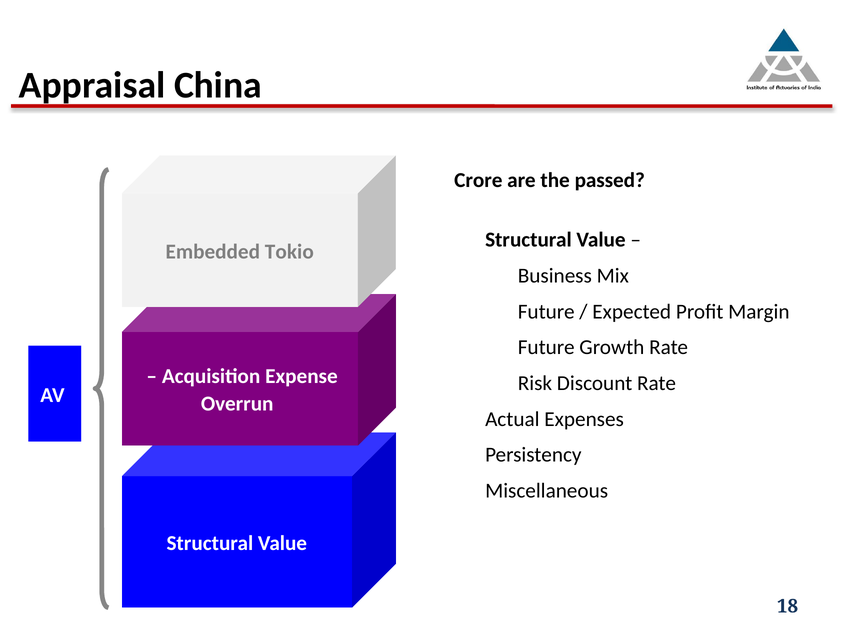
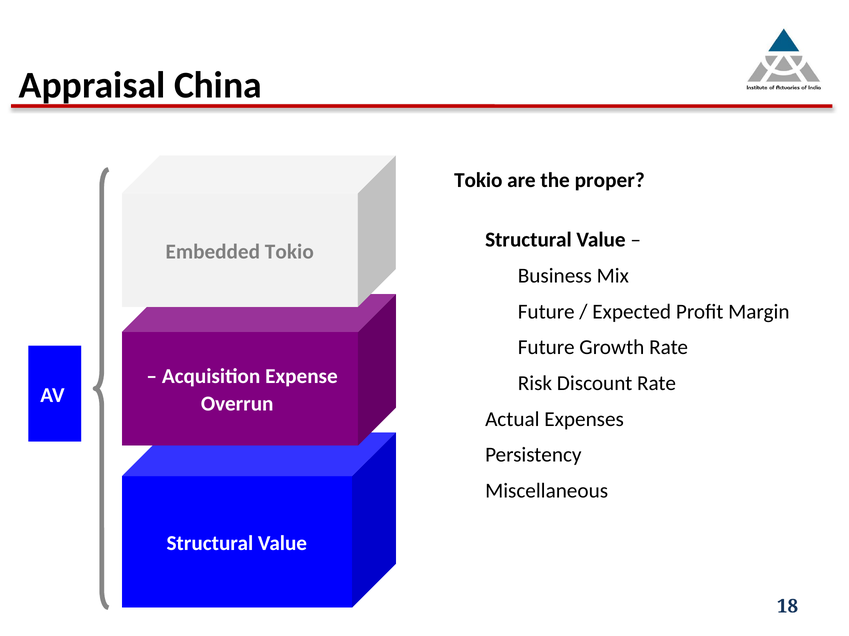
Crore at (478, 181): Crore -> Tokio
passed: passed -> proper
